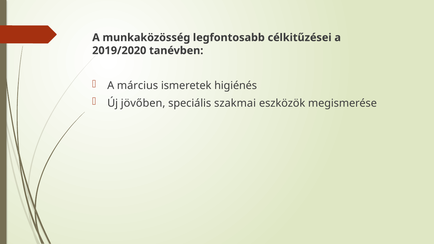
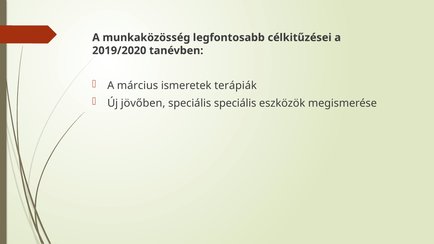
higiénés: higiénés -> terápiák
speciális szakmai: szakmai -> speciális
